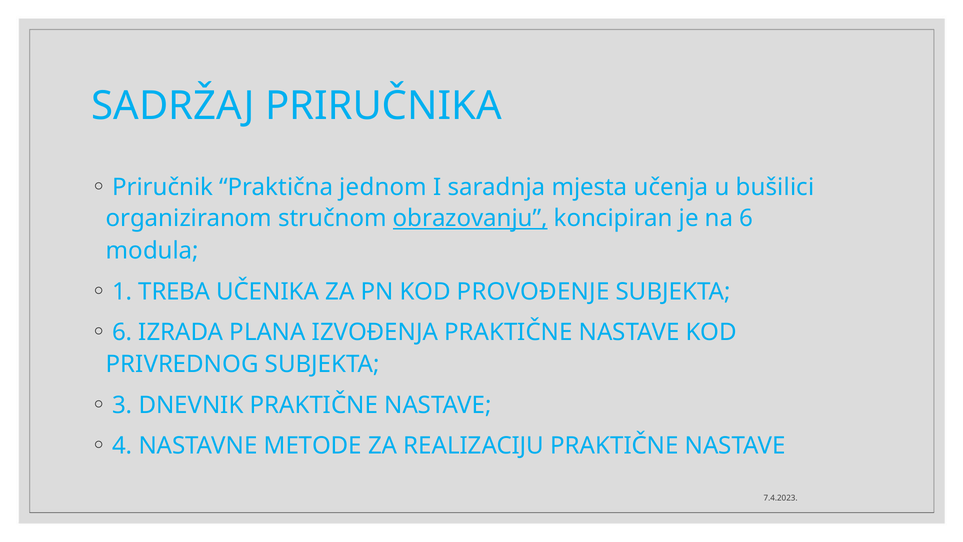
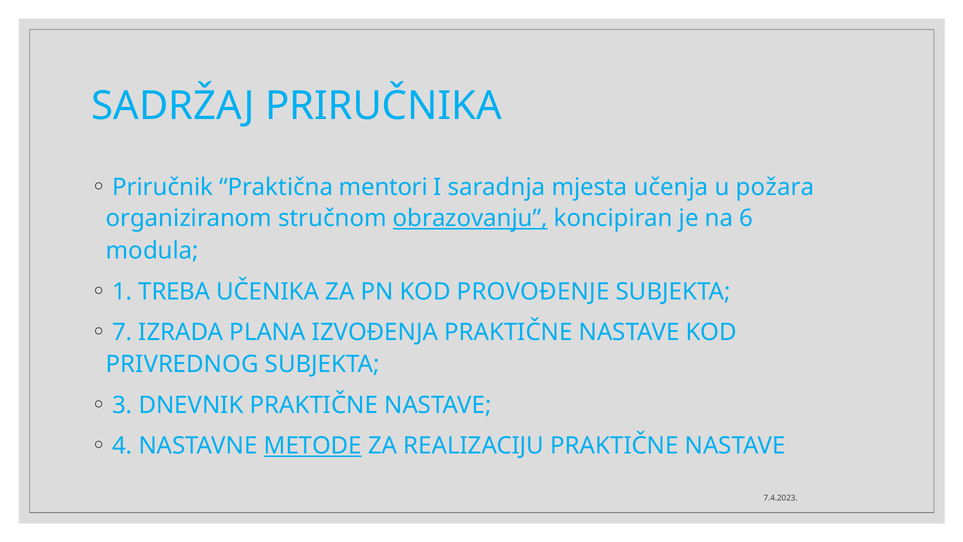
jednom: jednom -> mentori
bušilici: bušilici -> požara
6 at (122, 332): 6 -> 7
METODE underline: none -> present
